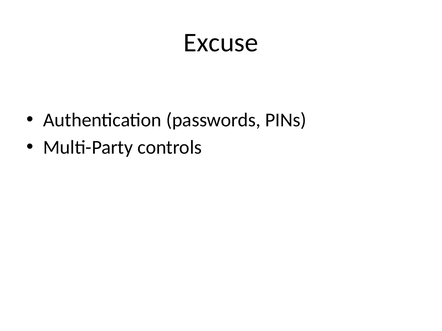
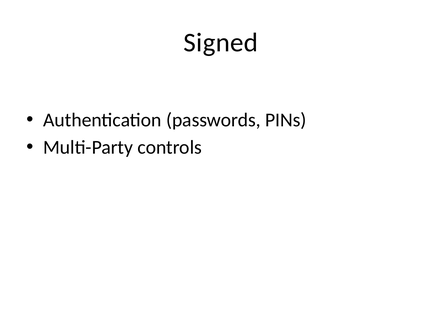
Excuse: Excuse -> Signed
